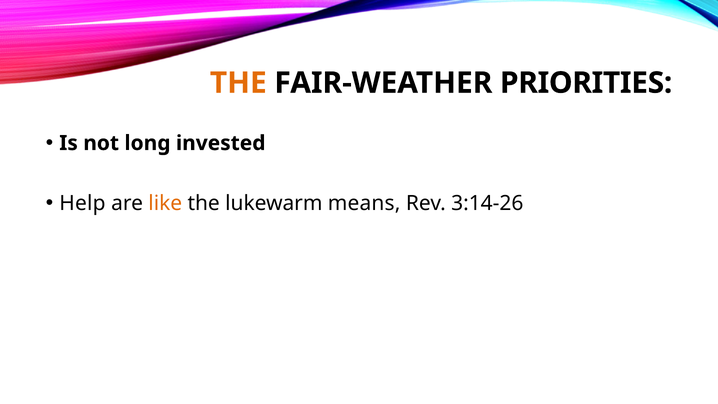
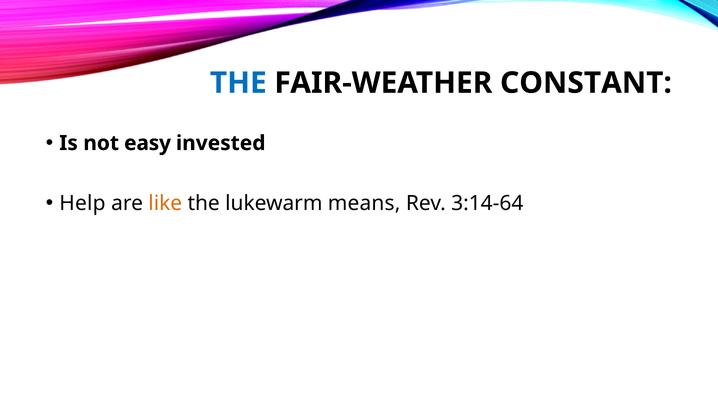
THE at (238, 83) colour: orange -> blue
PRIORITIES: PRIORITIES -> CONSTANT
long: long -> easy
3:14-26: 3:14-26 -> 3:14-64
